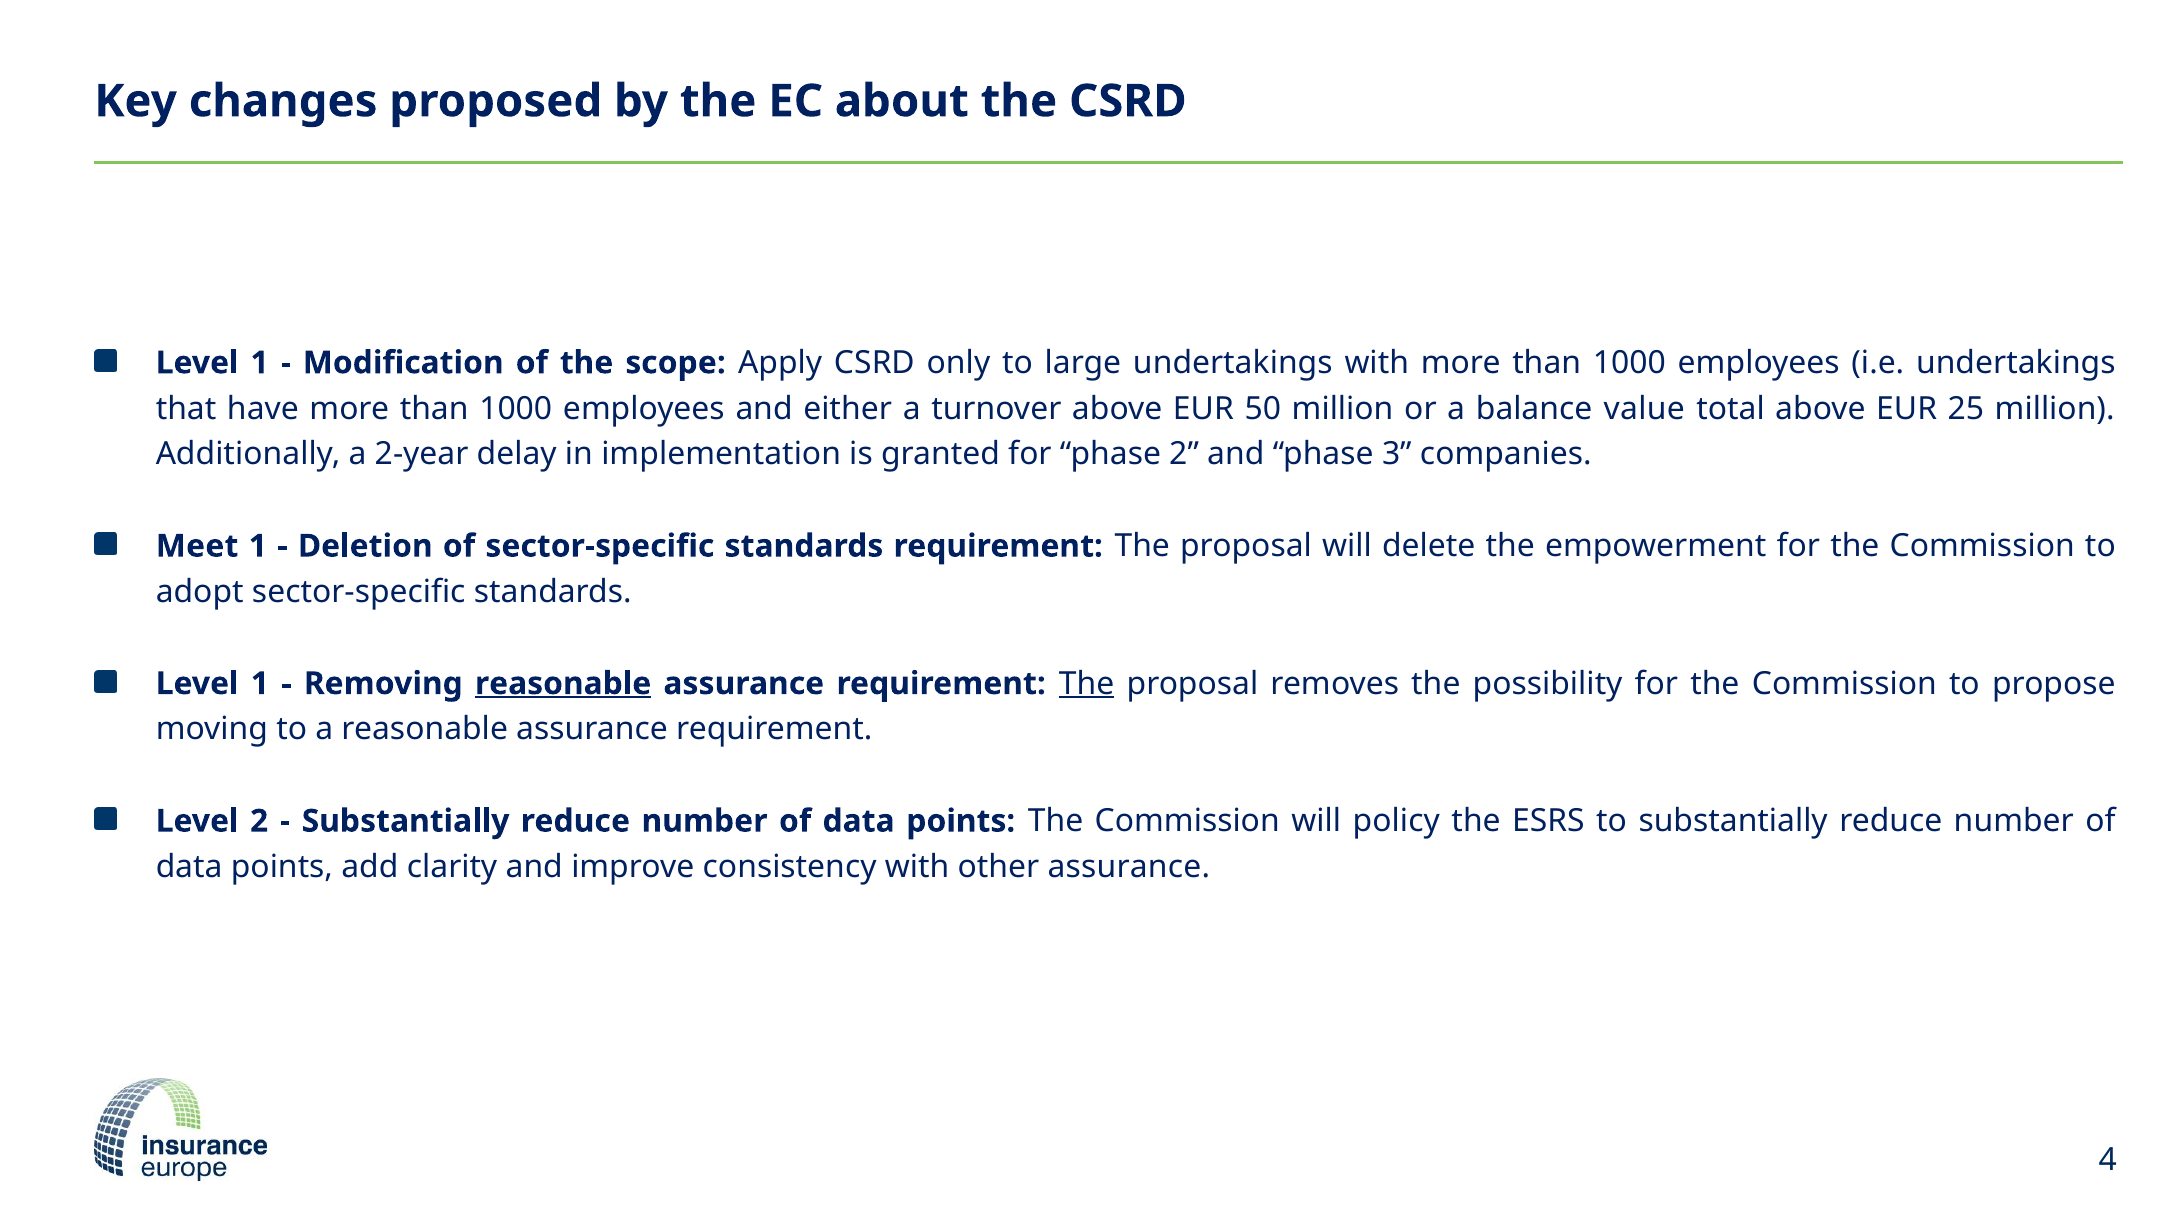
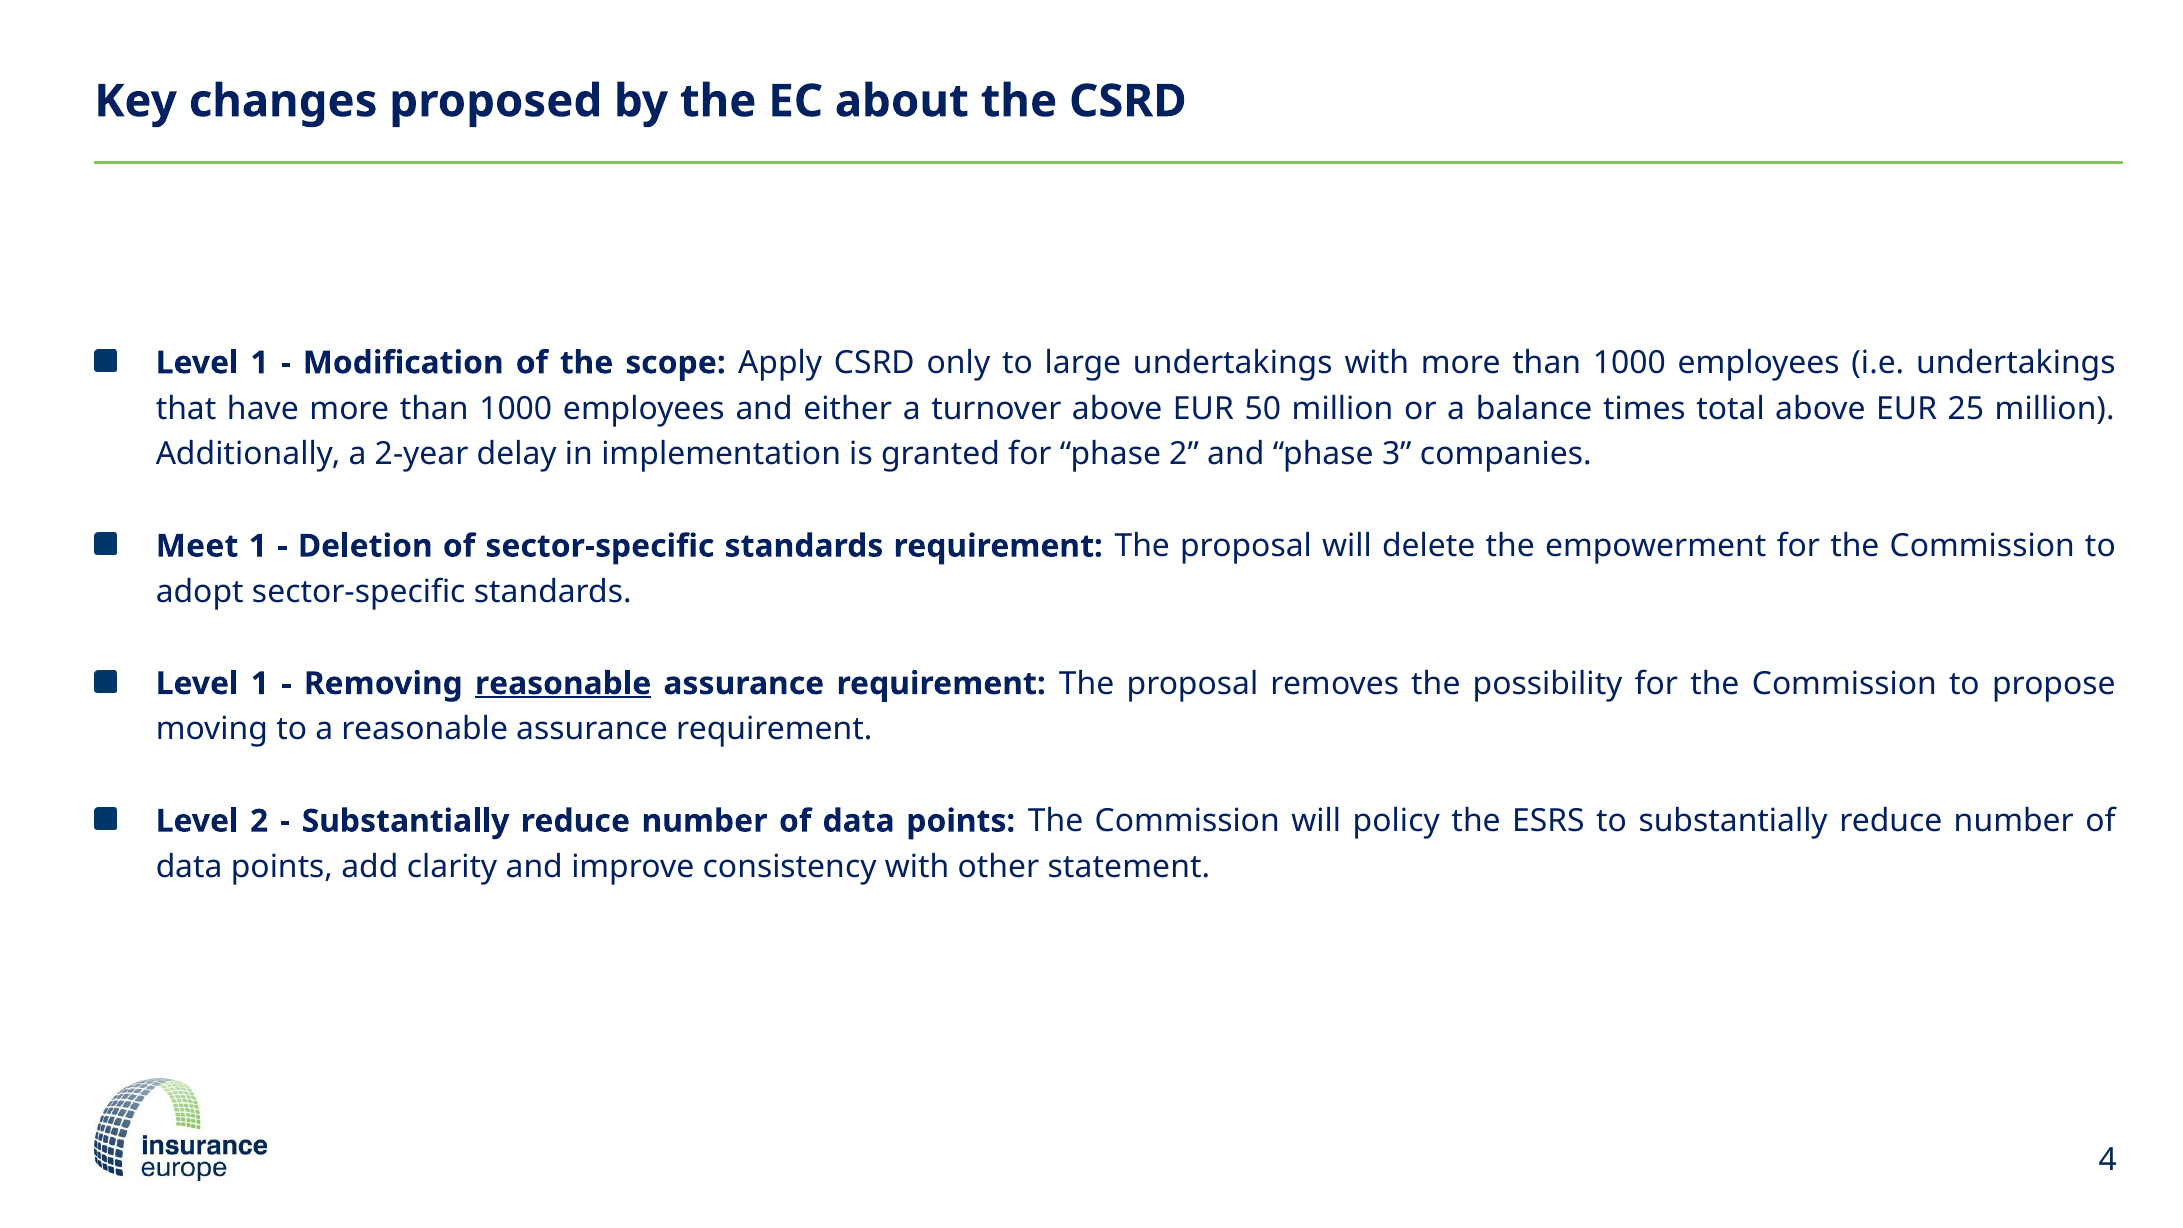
value: value -> times
The at (1087, 684) underline: present -> none
other assurance: assurance -> statement
